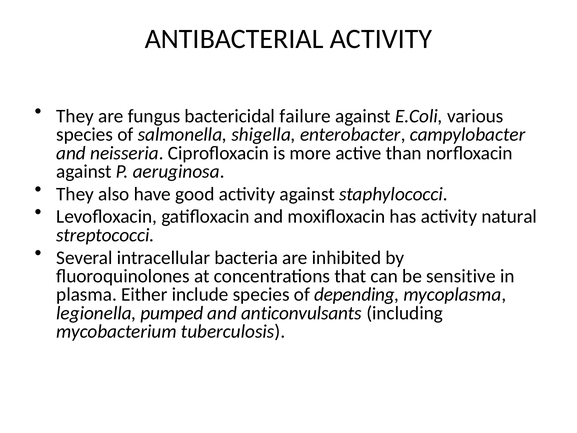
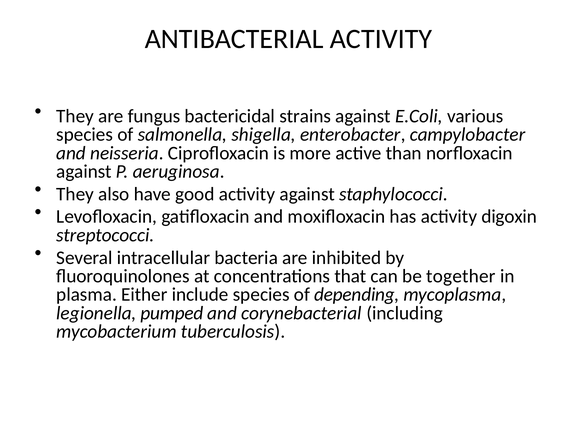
failure: failure -> strains
natural: natural -> digoxin
sensitive: sensitive -> together
anticonvulsants: anticonvulsants -> corynebacterial
